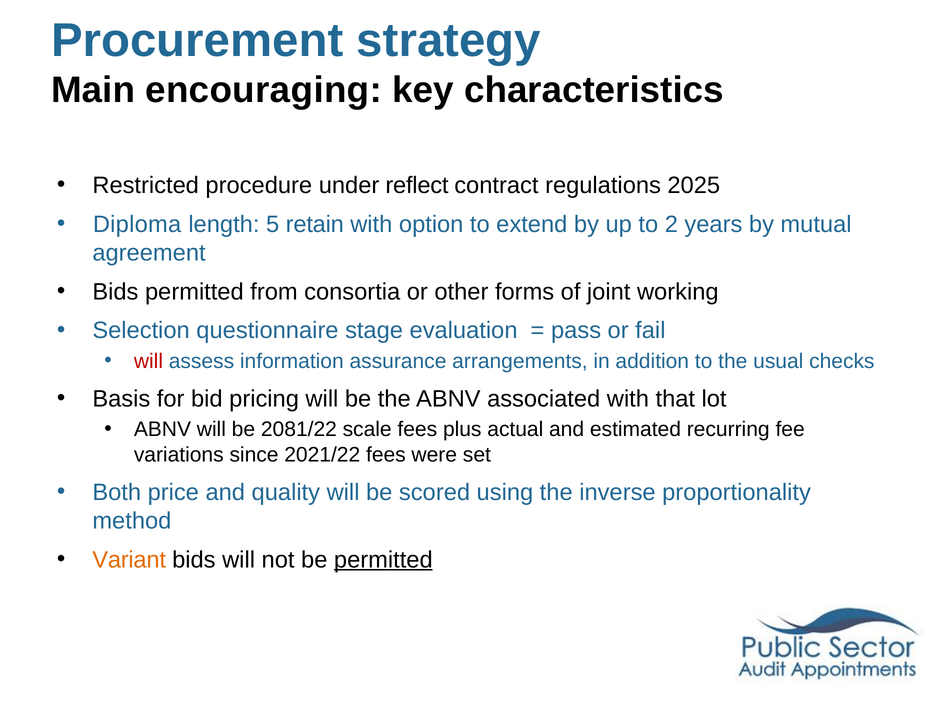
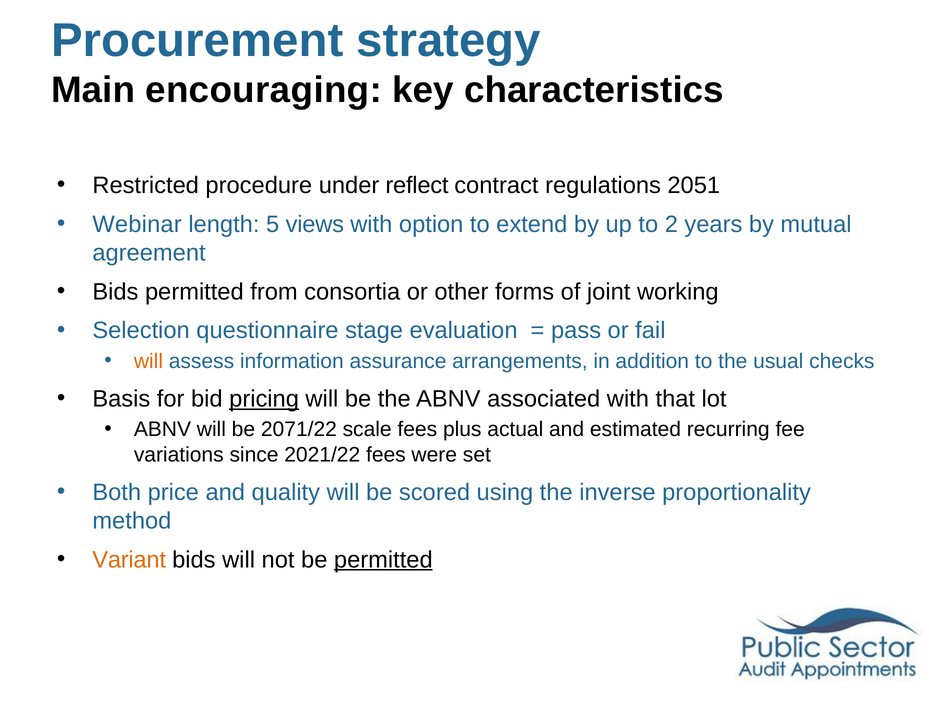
2025: 2025 -> 2051
Diploma: Diploma -> Webinar
retain: retain -> views
will at (148, 361) colour: red -> orange
pricing underline: none -> present
2081/22: 2081/22 -> 2071/22
